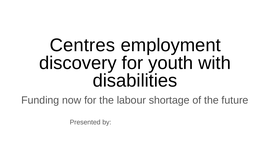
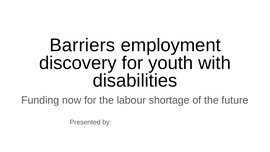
Centres: Centres -> Barriers
